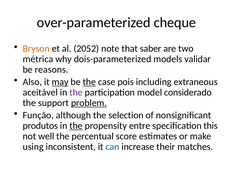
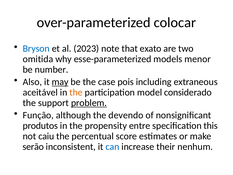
cheque: cheque -> colocar
Bryson colour: orange -> blue
2052: 2052 -> 2023
saber: saber -> exato
métrica: métrica -> omitida
dois-parameterized: dois-parameterized -> esse-parameterized
validar: validar -> menor
reasons: reasons -> number
the at (89, 82) underline: present -> none
the at (76, 92) colour: purple -> orange
selection: selection -> devendo
the at (76, 126) underline: present -> none
well: well -> caiu
using: using -> serão
matches: matches -> nenhum
